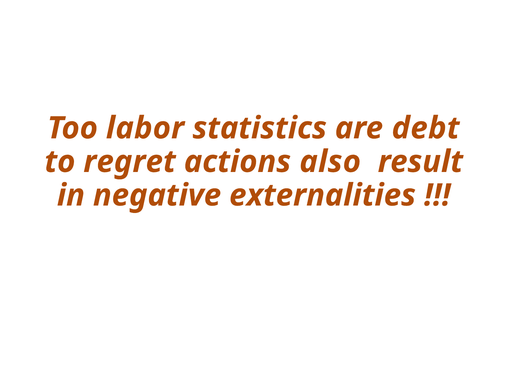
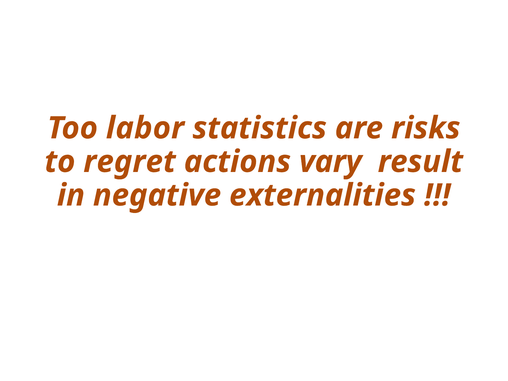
debt: debt -> risks
also: also -> vary
